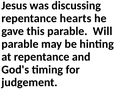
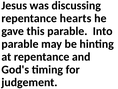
Will: Will -> Into
